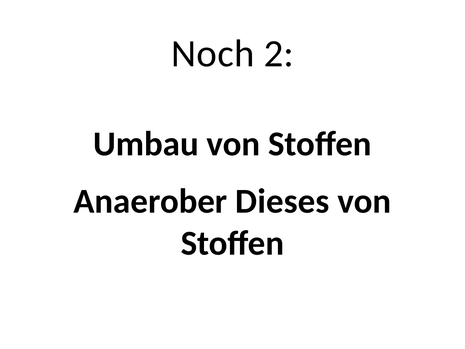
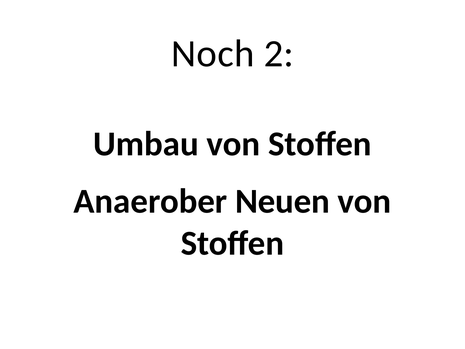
Dieses: Dieses -> Neuen
